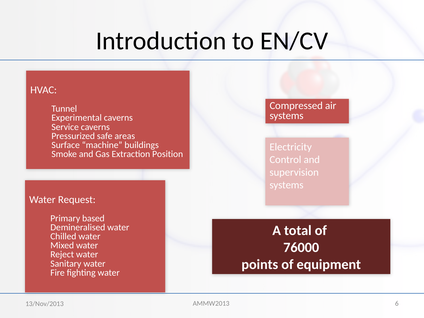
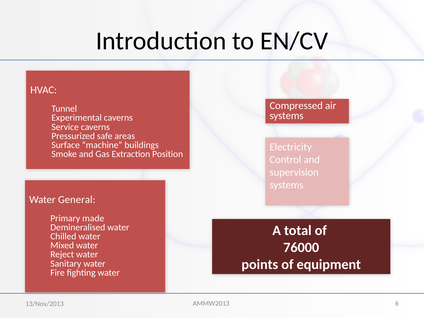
Request: Request -> General
based: based -> made
